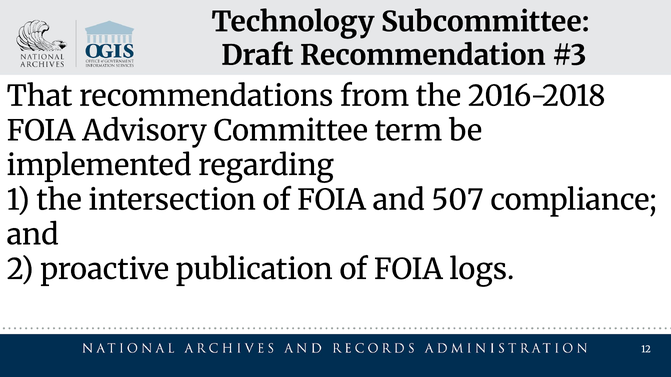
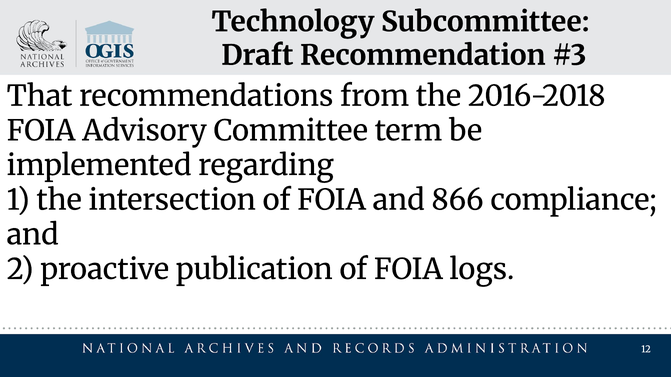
507: 507 -> 866
